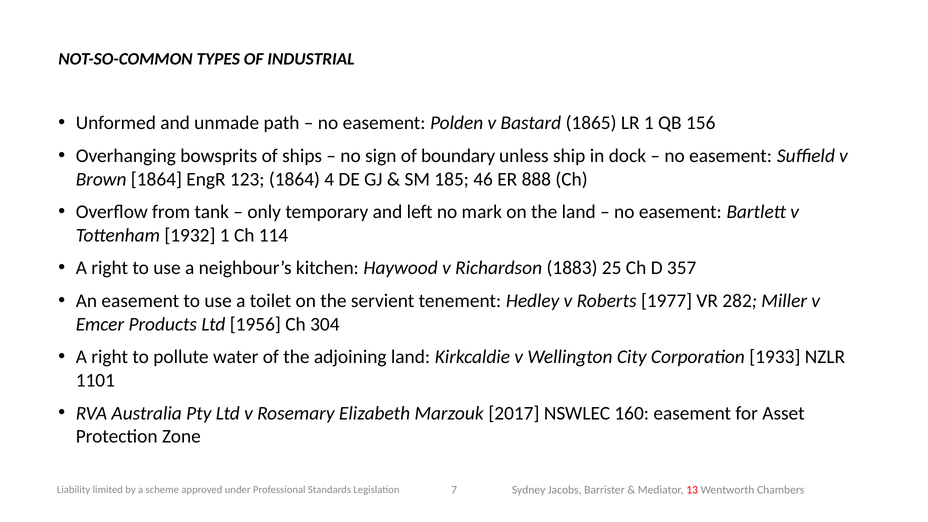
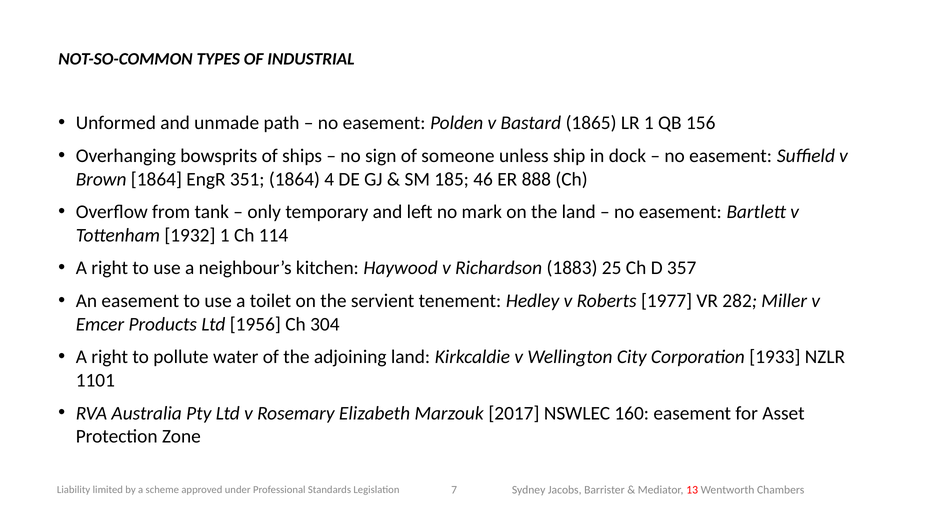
boundary: boundary -> someone
123: 123 -> 351
